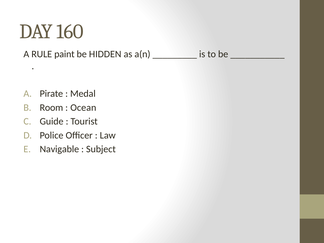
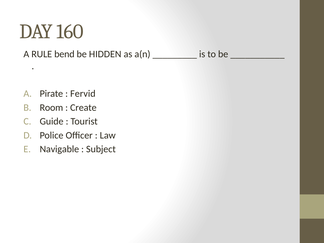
paint: paint -> bend
Medal: Medal -> Fervid
Ocean: Ocean -> Create
